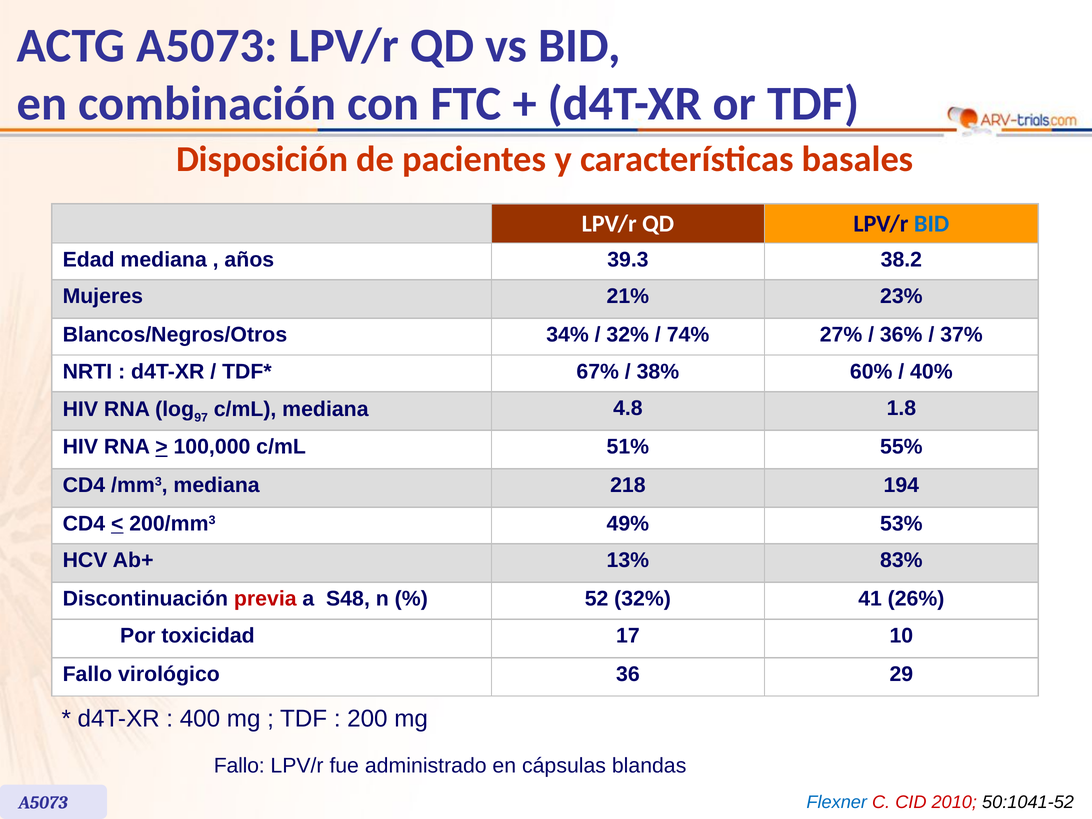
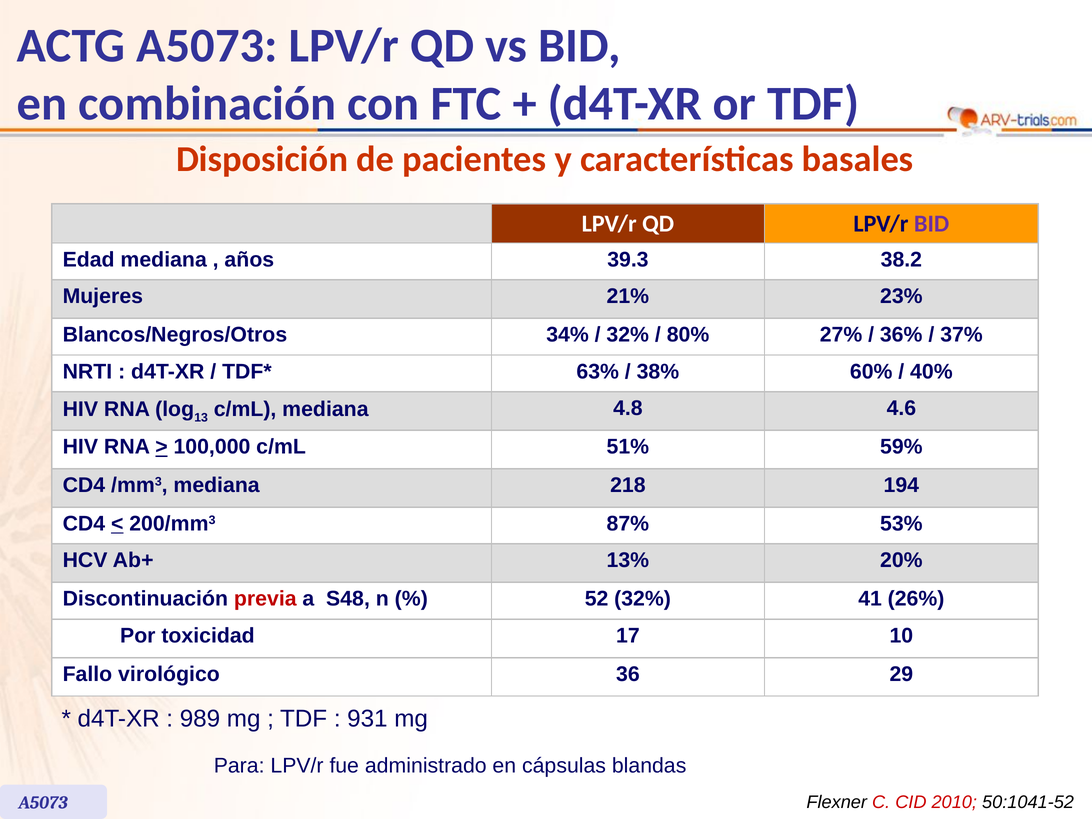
BID at (932, 224) colour: blue -> purple
74%: 74% -> 80%
67%: 67% -> 63%
97: 97 -> 13
1.8: 1.8 -> 4.6
55%: 55% -> 59%
49%: 49% -> 87%
83%: 83% -> 20%
400: 400 -> 989
200: 200 -> 931
Fallo at (239, 766): Fallo -> Para
Flexner colour: blue -> black
